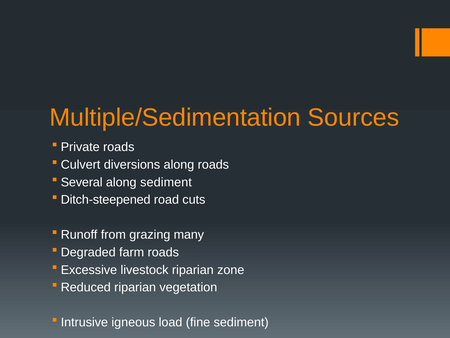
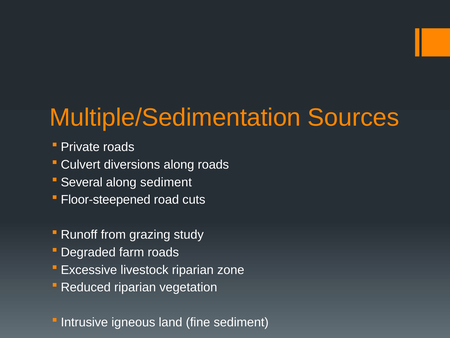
Ditch-steepened: Ditch-steepened -> Floor-steepened
many: many -> study
load: load -> land
